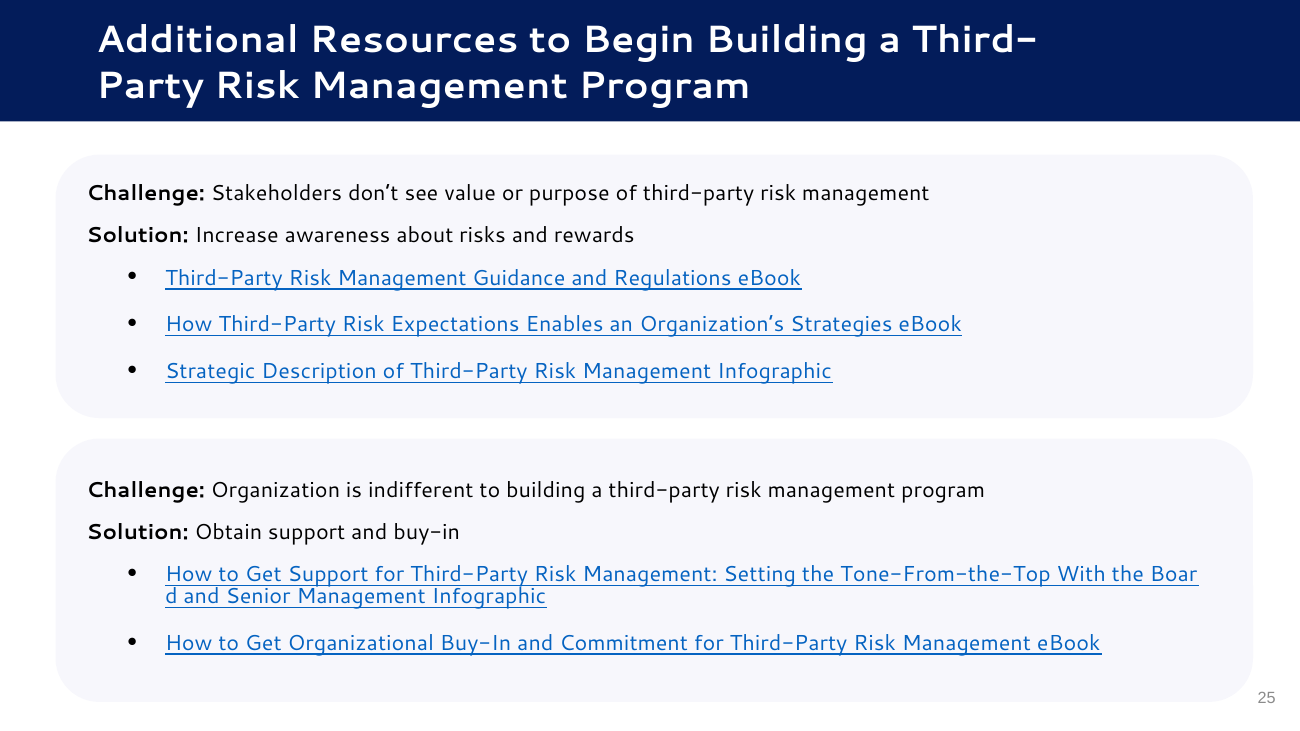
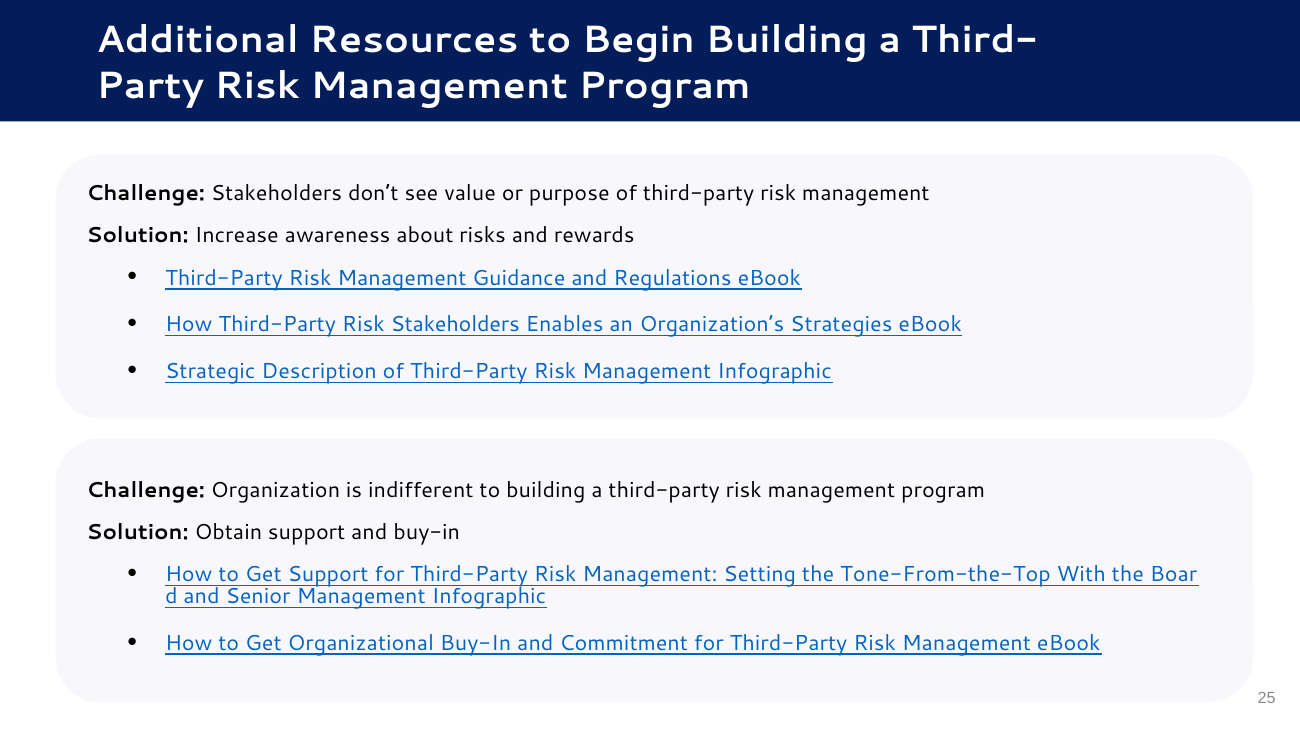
Risk Expectations: Expectations -> Stakeholders
